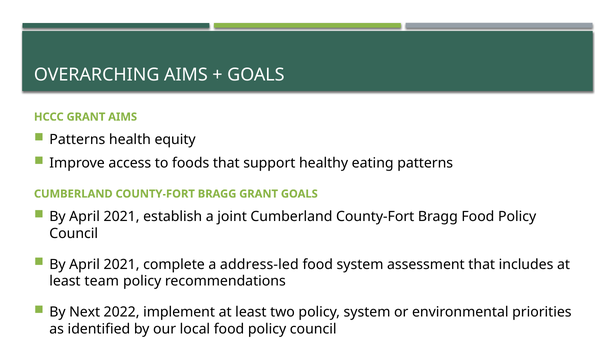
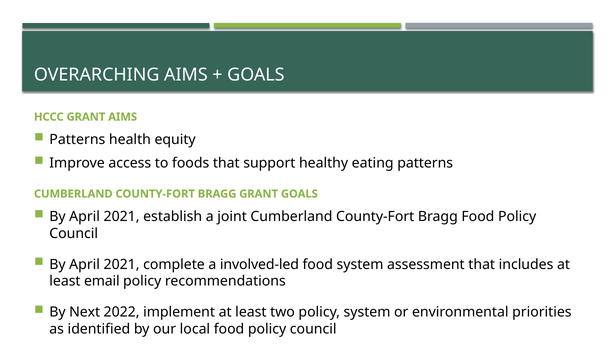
address-led: address-led -> involved-led
team: team -> email
